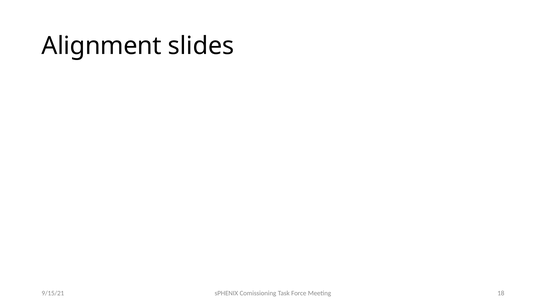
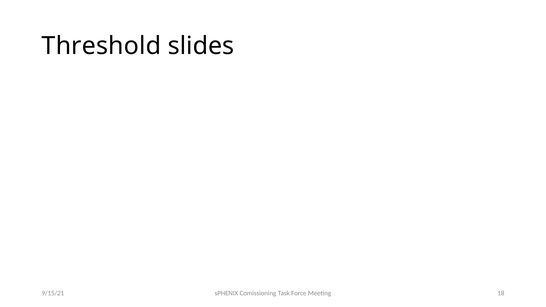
Alignment: Alignment -> Threshold
